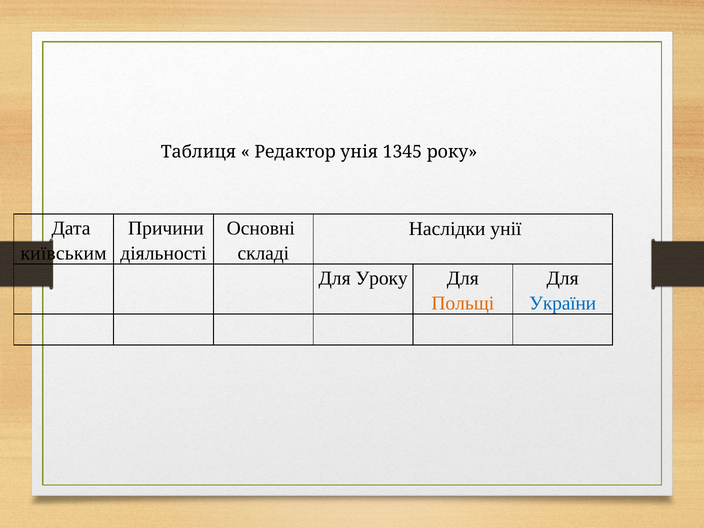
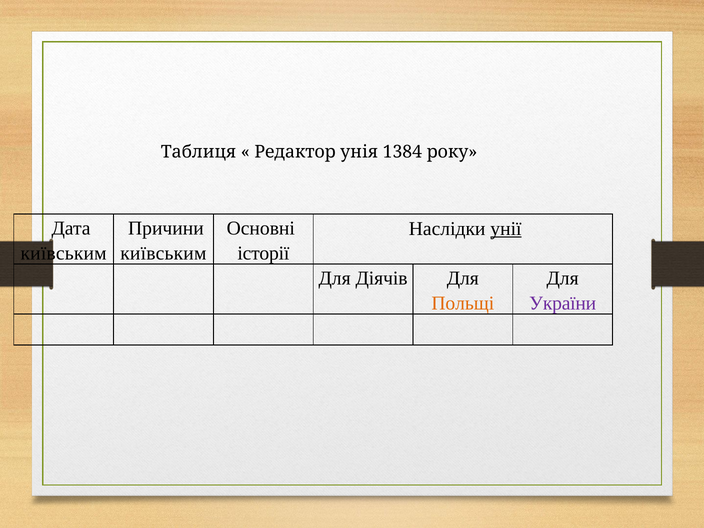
1345: 1345 -> 1384
унії underline: none -> present
діяльності at (163, 253): діяльності -> київським
складі: складі -> історії
Уроку: Уроку -> Діячів
України colour: blue -> purple
